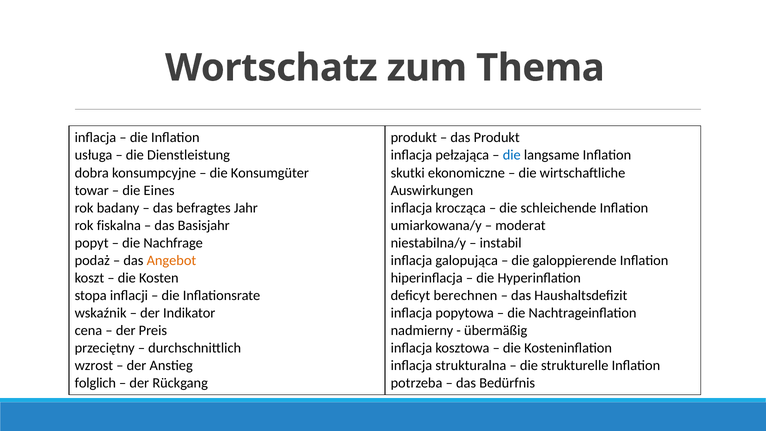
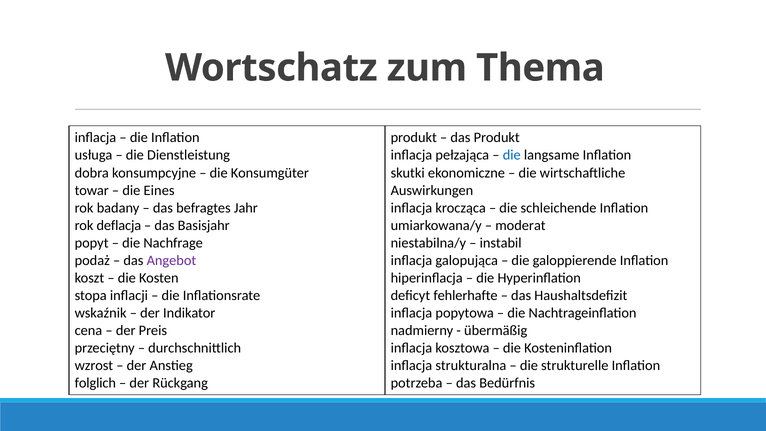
fiskalna: fiskalna -> deflacja
Angebot colour: orange -> purple
berechnen: berechnen -> fehlerhafte
